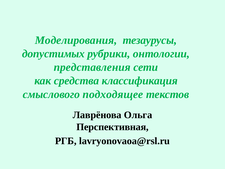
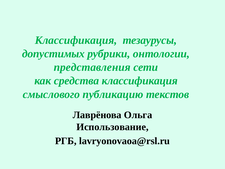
Моделирования at (76, 40): Моделирования -> Классификация
подходящее: подходящее -> публикацию
Перспективная: Перспективная -> Использование
